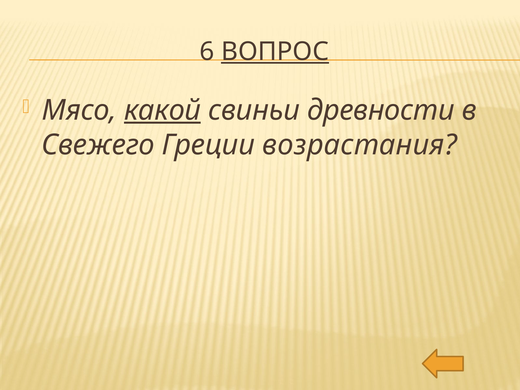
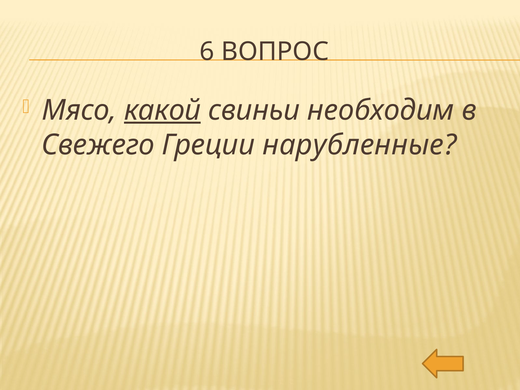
ВОПРОС underline: present -> none
древности: древности -> необходим
возрастания: возрастания -> нарубленные
